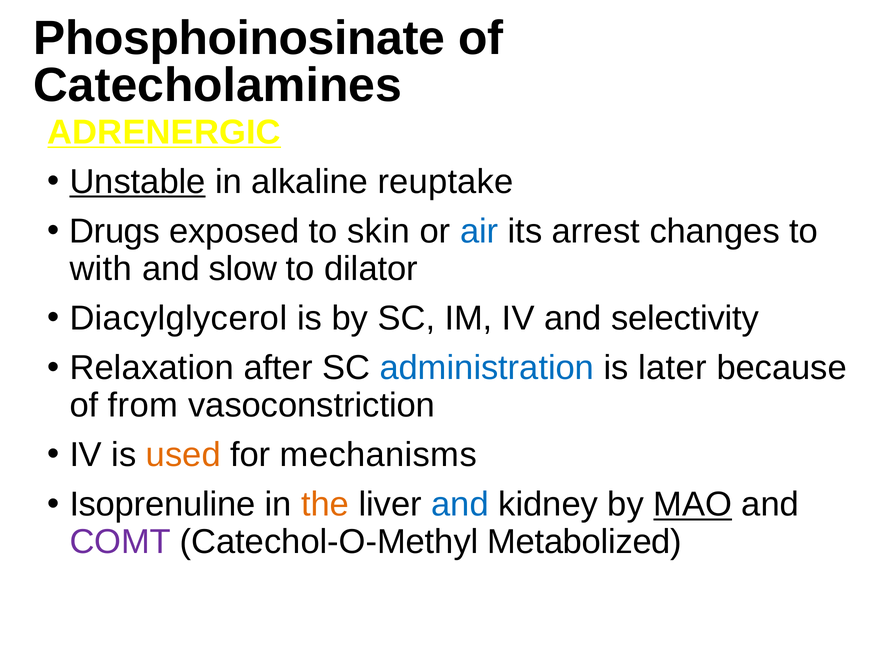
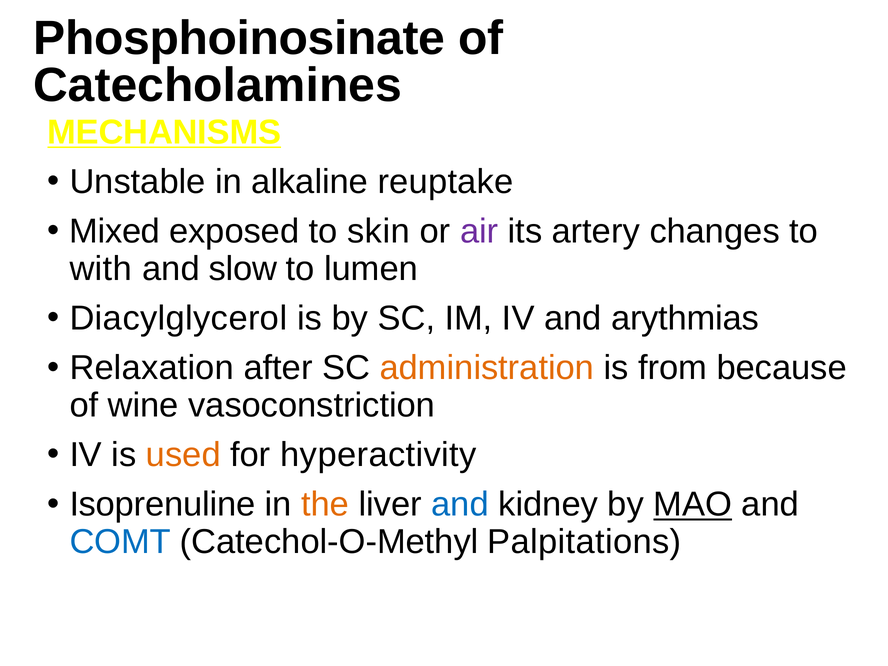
ADRENERGIC: ADRENERGIC -> MECHANISMS
Unstable underline: present -> none
Drugs: Drugs -> Mixed
air colour: blue -> purple
arrest: arrest -> artery
dilator: dilator -> lumen
selectivity: selectivity -> arythmias
administration colour: blue -> orange
later: later -> from
from: from -> wine
mechanisms: mechanisms -> hyperactivity
COMT colour: purple -> blue
Metabolized: Metabolized -> Palpitations
